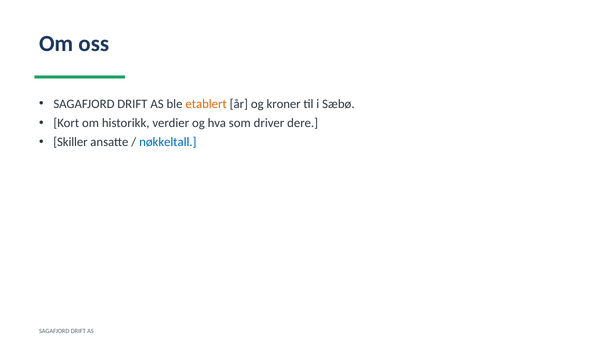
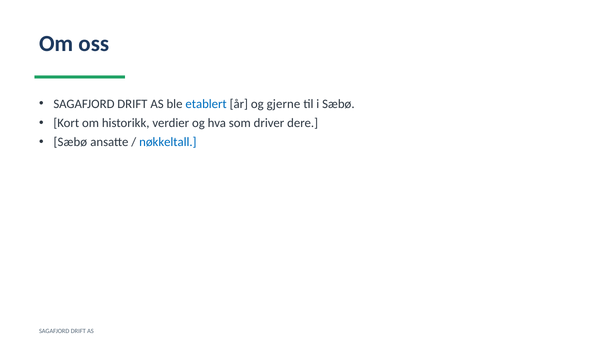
etablert colour: orange -> blue
kroner: kroner -> gjerne
Skiller at (70, 142): Skiller -> Sæbø
